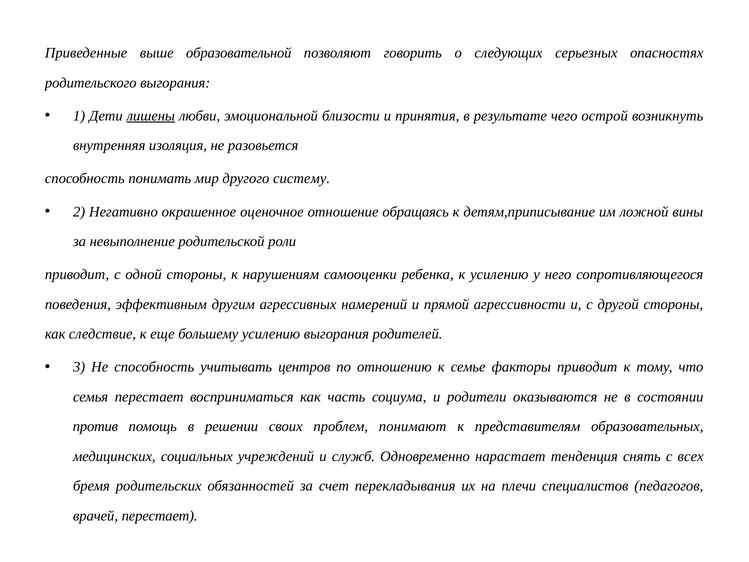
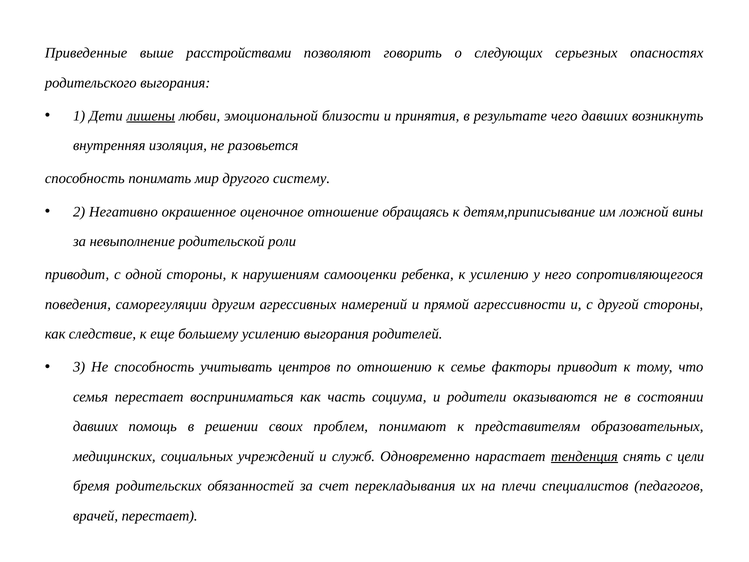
образовательной: образовательной -> расстройствами
чего острой: острой -> давших
эффективным: эффективным -> саморегуляции
против at (95, 426): против -> давших
тенденция underline: none -> present
всех: всех -> цели
